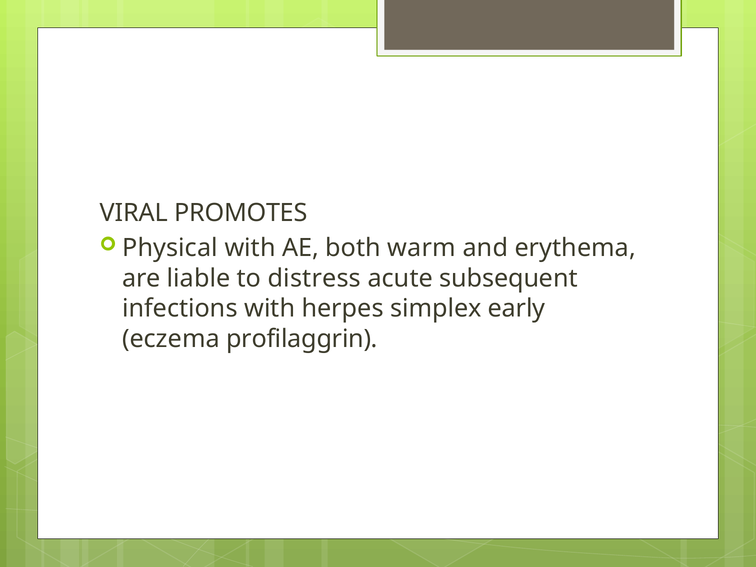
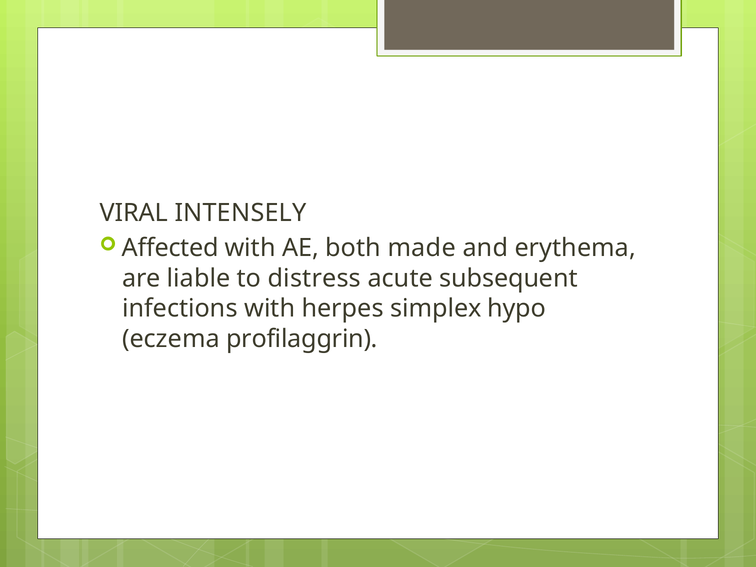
PROMOTES: PROMOTES -> INTENSELY
Physical: Physical -> Affected
warm: warm -> made
early: early -> hypo
